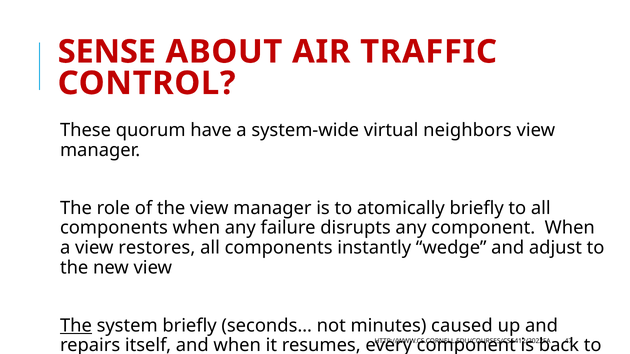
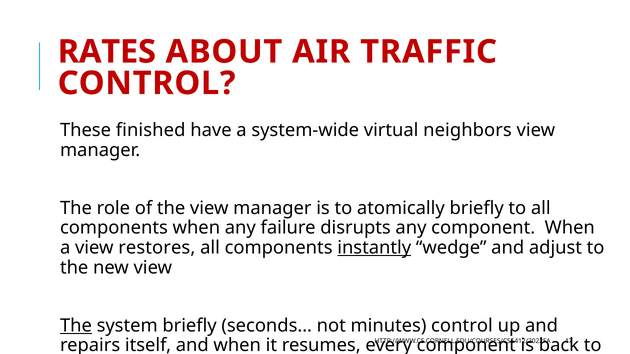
SENSE: SENSE -> RATES
quorum: quorum -> finished
instantly underline: none -> present
minutes caused: caused -> control
